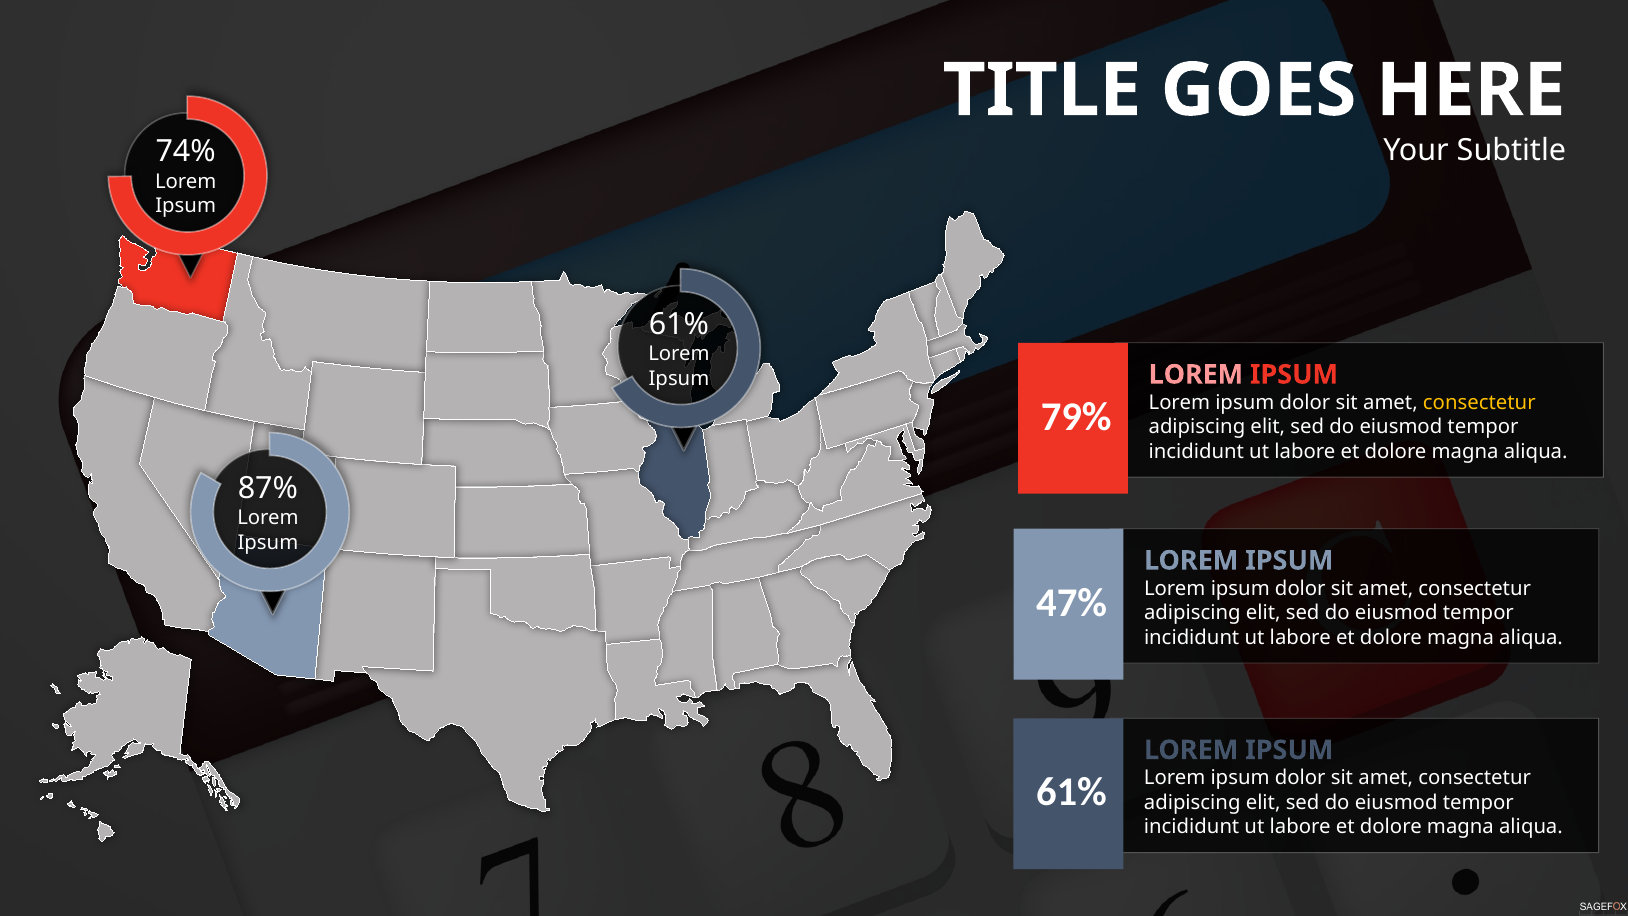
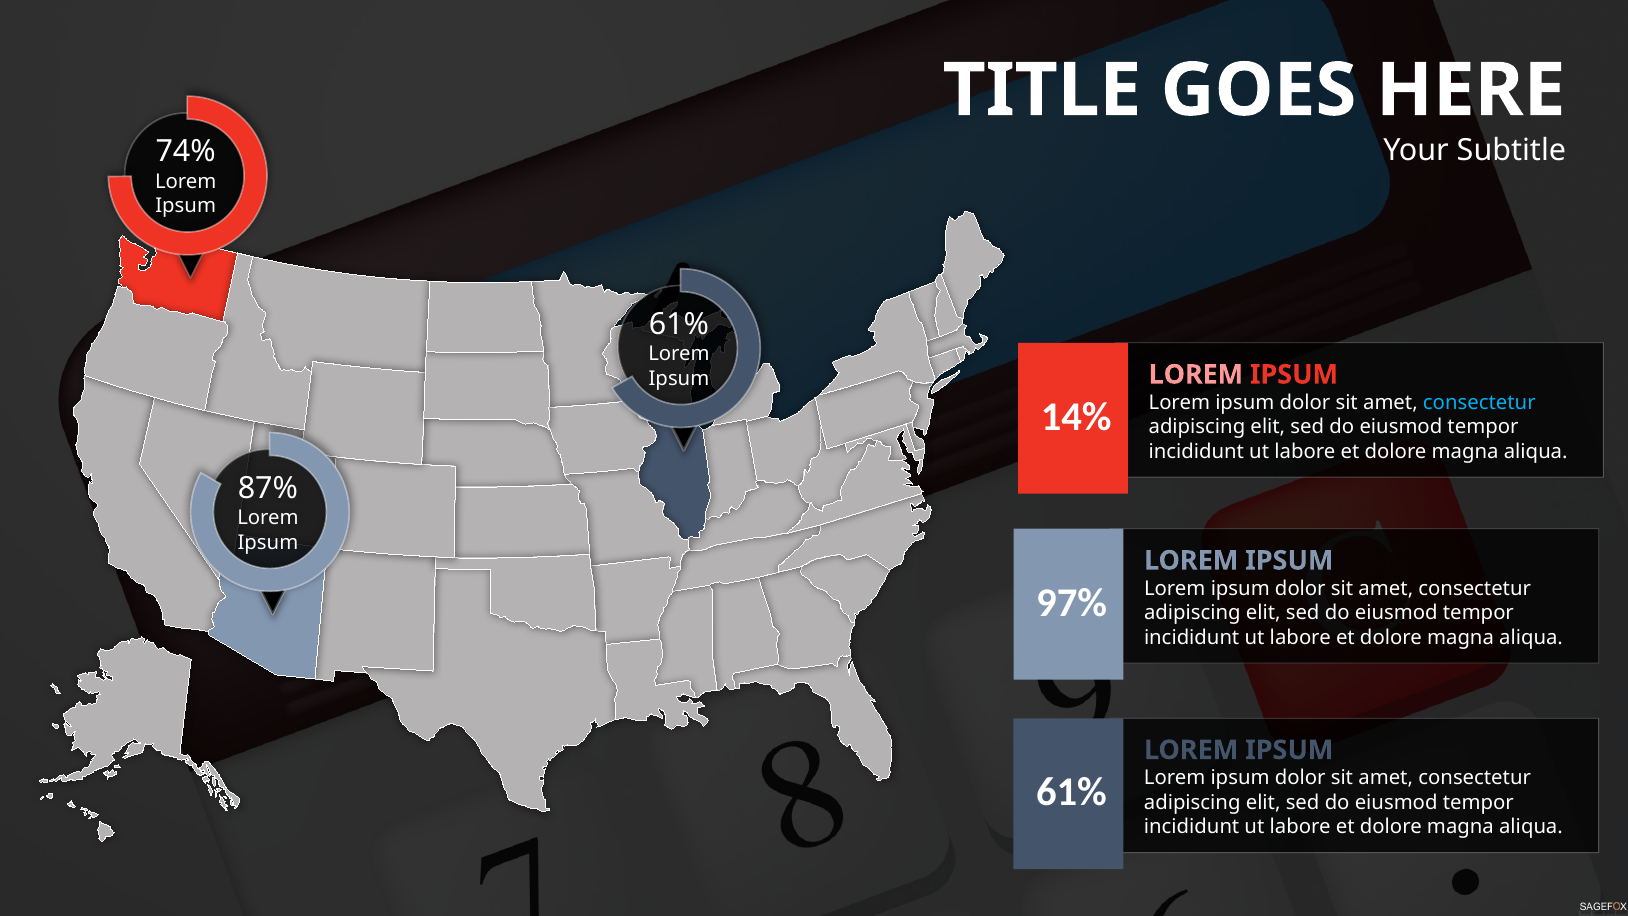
consectetur at (1479, 403) colour: yellow -> light blue
79%: 79% -> 14%
47%: 47% -> 97%
